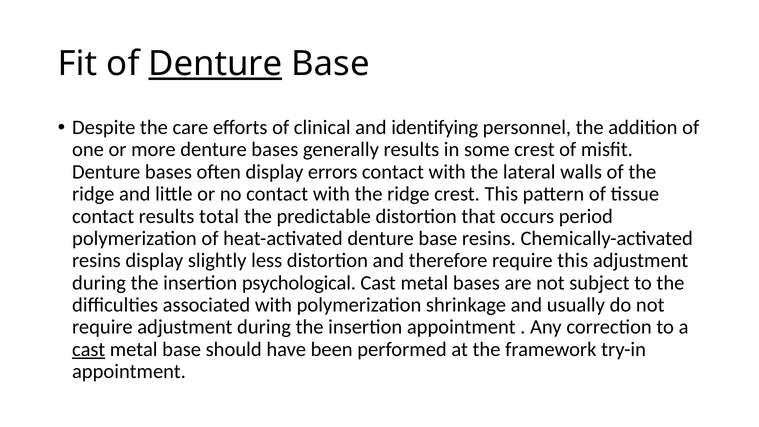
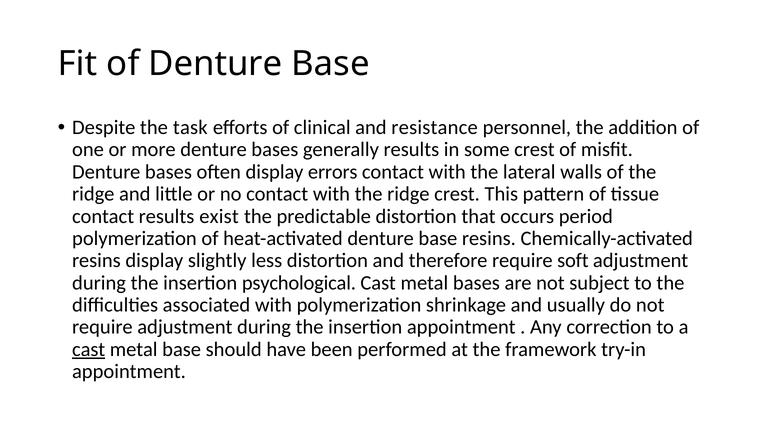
Denture at (215, 64) underline: present -> none
care: care -> task
identifying: identifying -> resistance
total: total -> exist
require this: this -> soft
